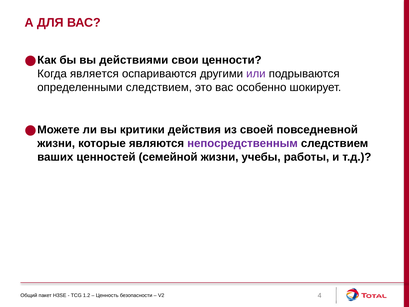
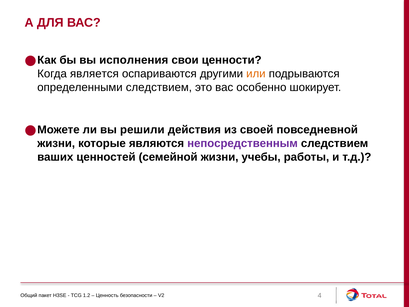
действиями: действиями -> исполнения
или colour: purple -> orange
критики: критики -> решили
